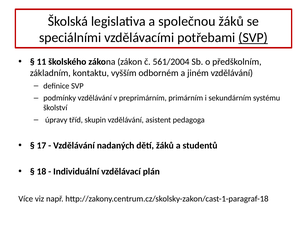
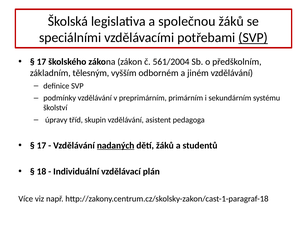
11 at (41, 62): 11 -> 17
kontaktu: kontaktu -> tělesným
nadaných underline: none -> present
